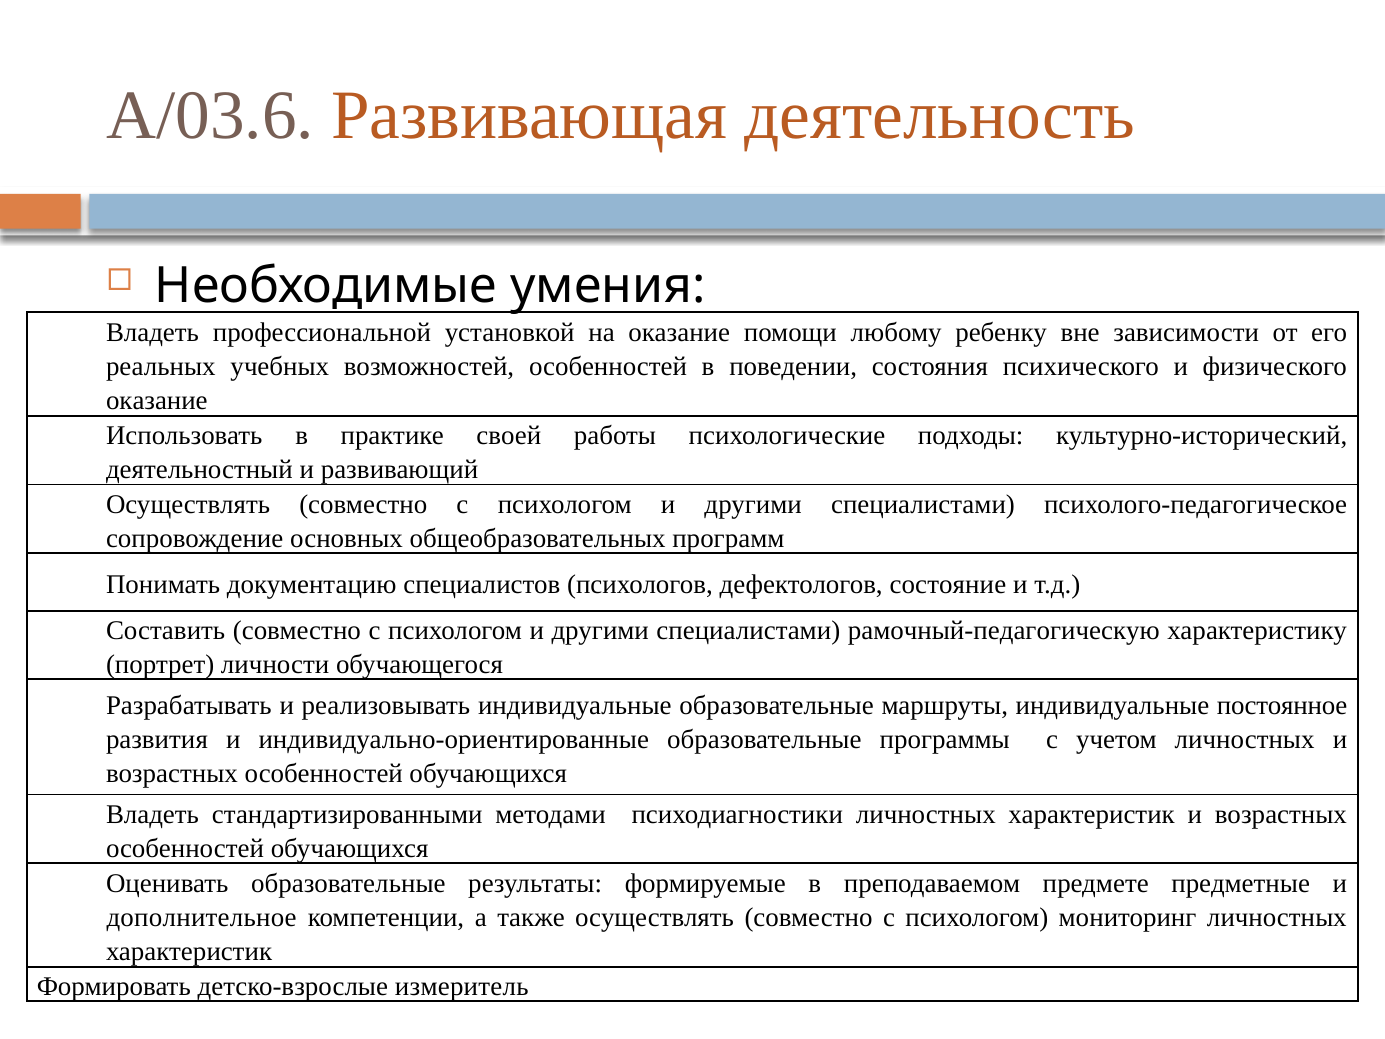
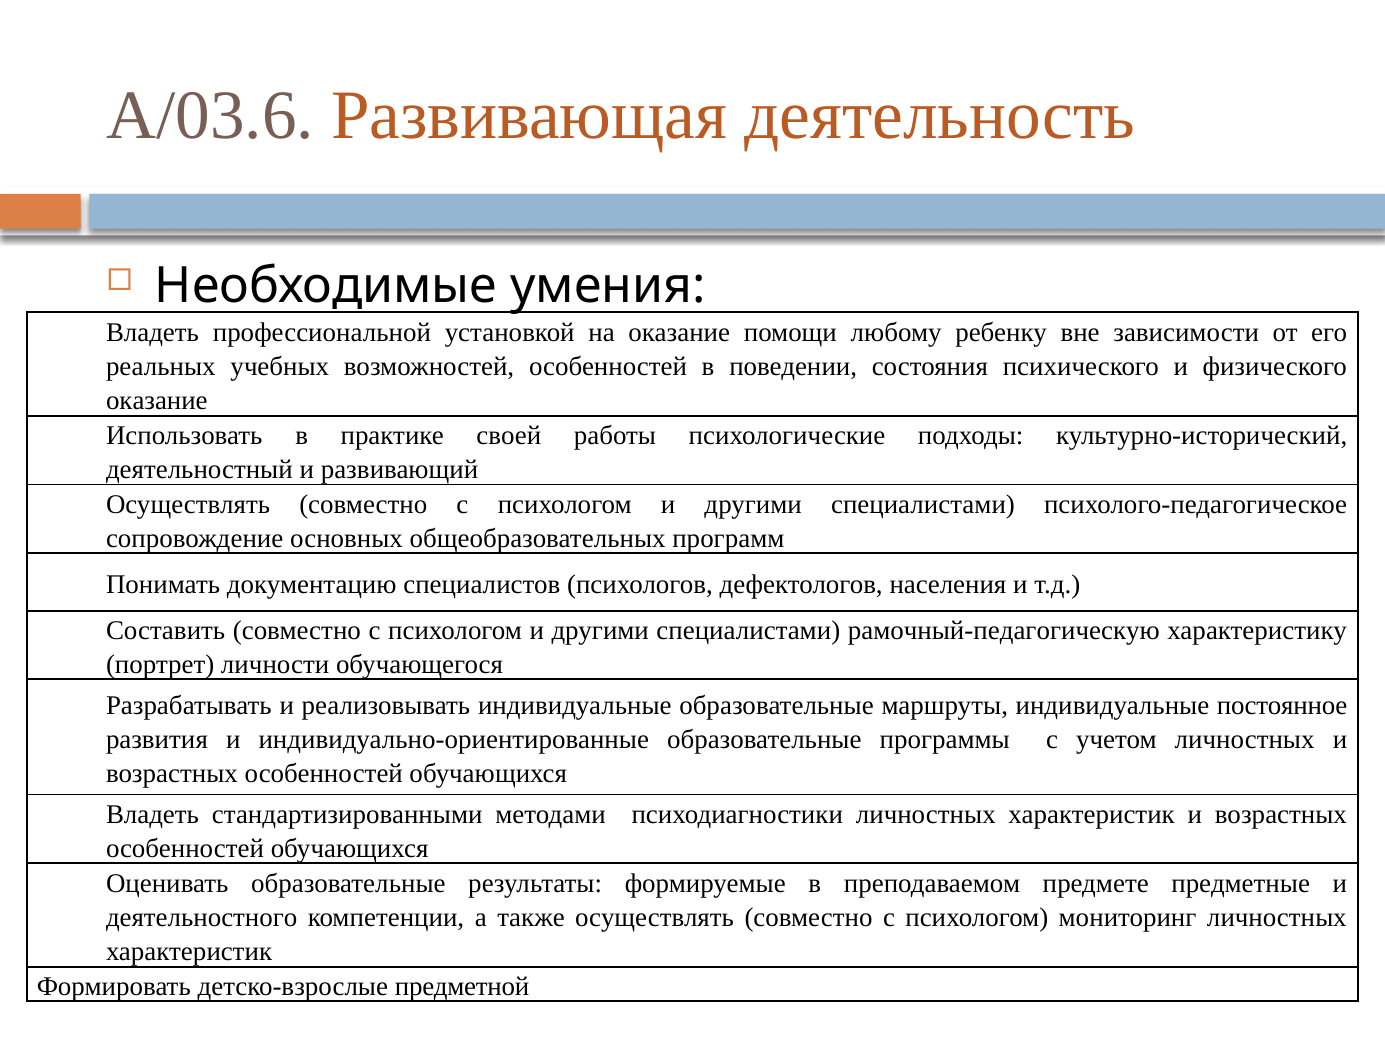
состояние: состояние -> населения
дополнительное: дополнительное -> деятельностного
измеритель: измеритель -> предметной
